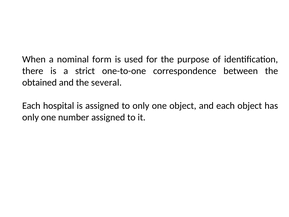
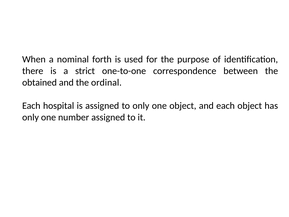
form: form -> forth
several: several -> ordinal
